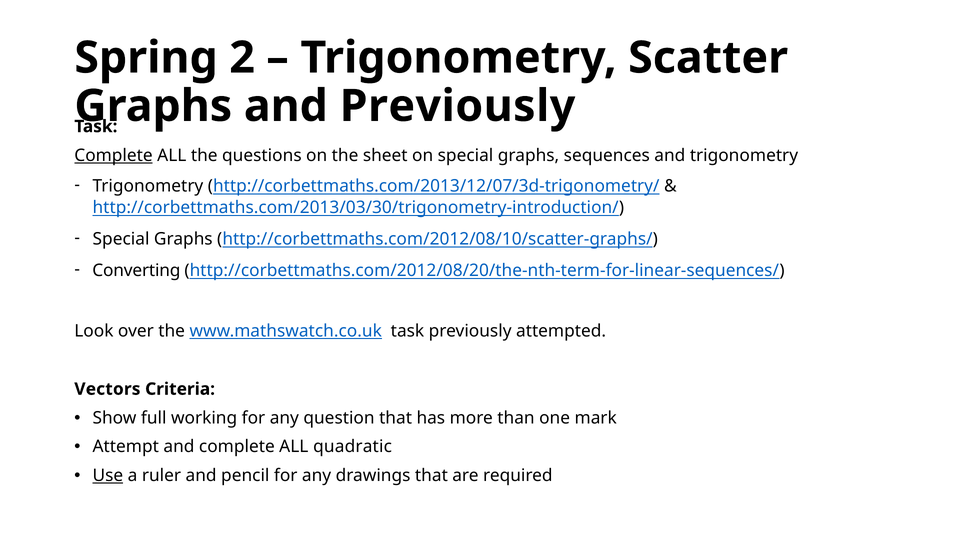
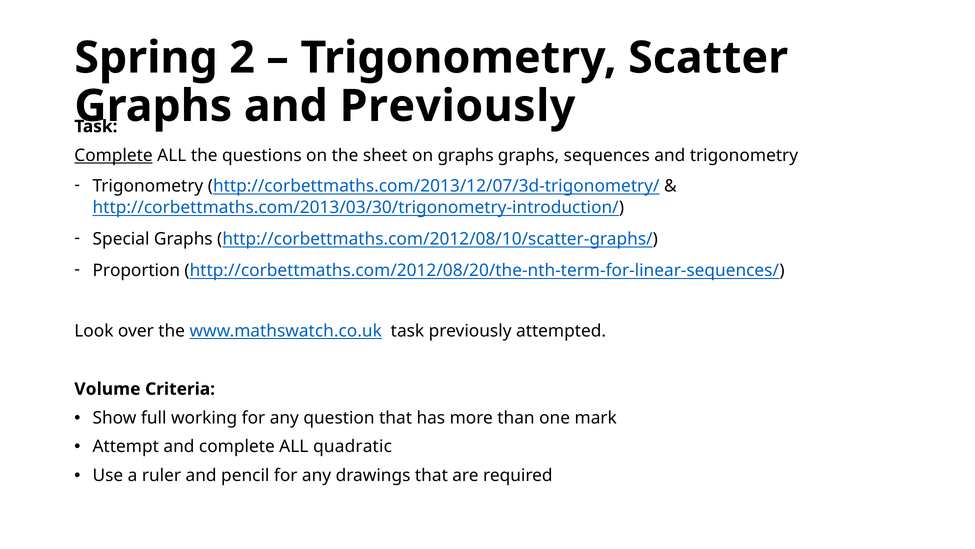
on special: special -> graphs
Converting: Converting -> Proportion
Vectors: Vectors -> Volume
Use underline: present -> none
